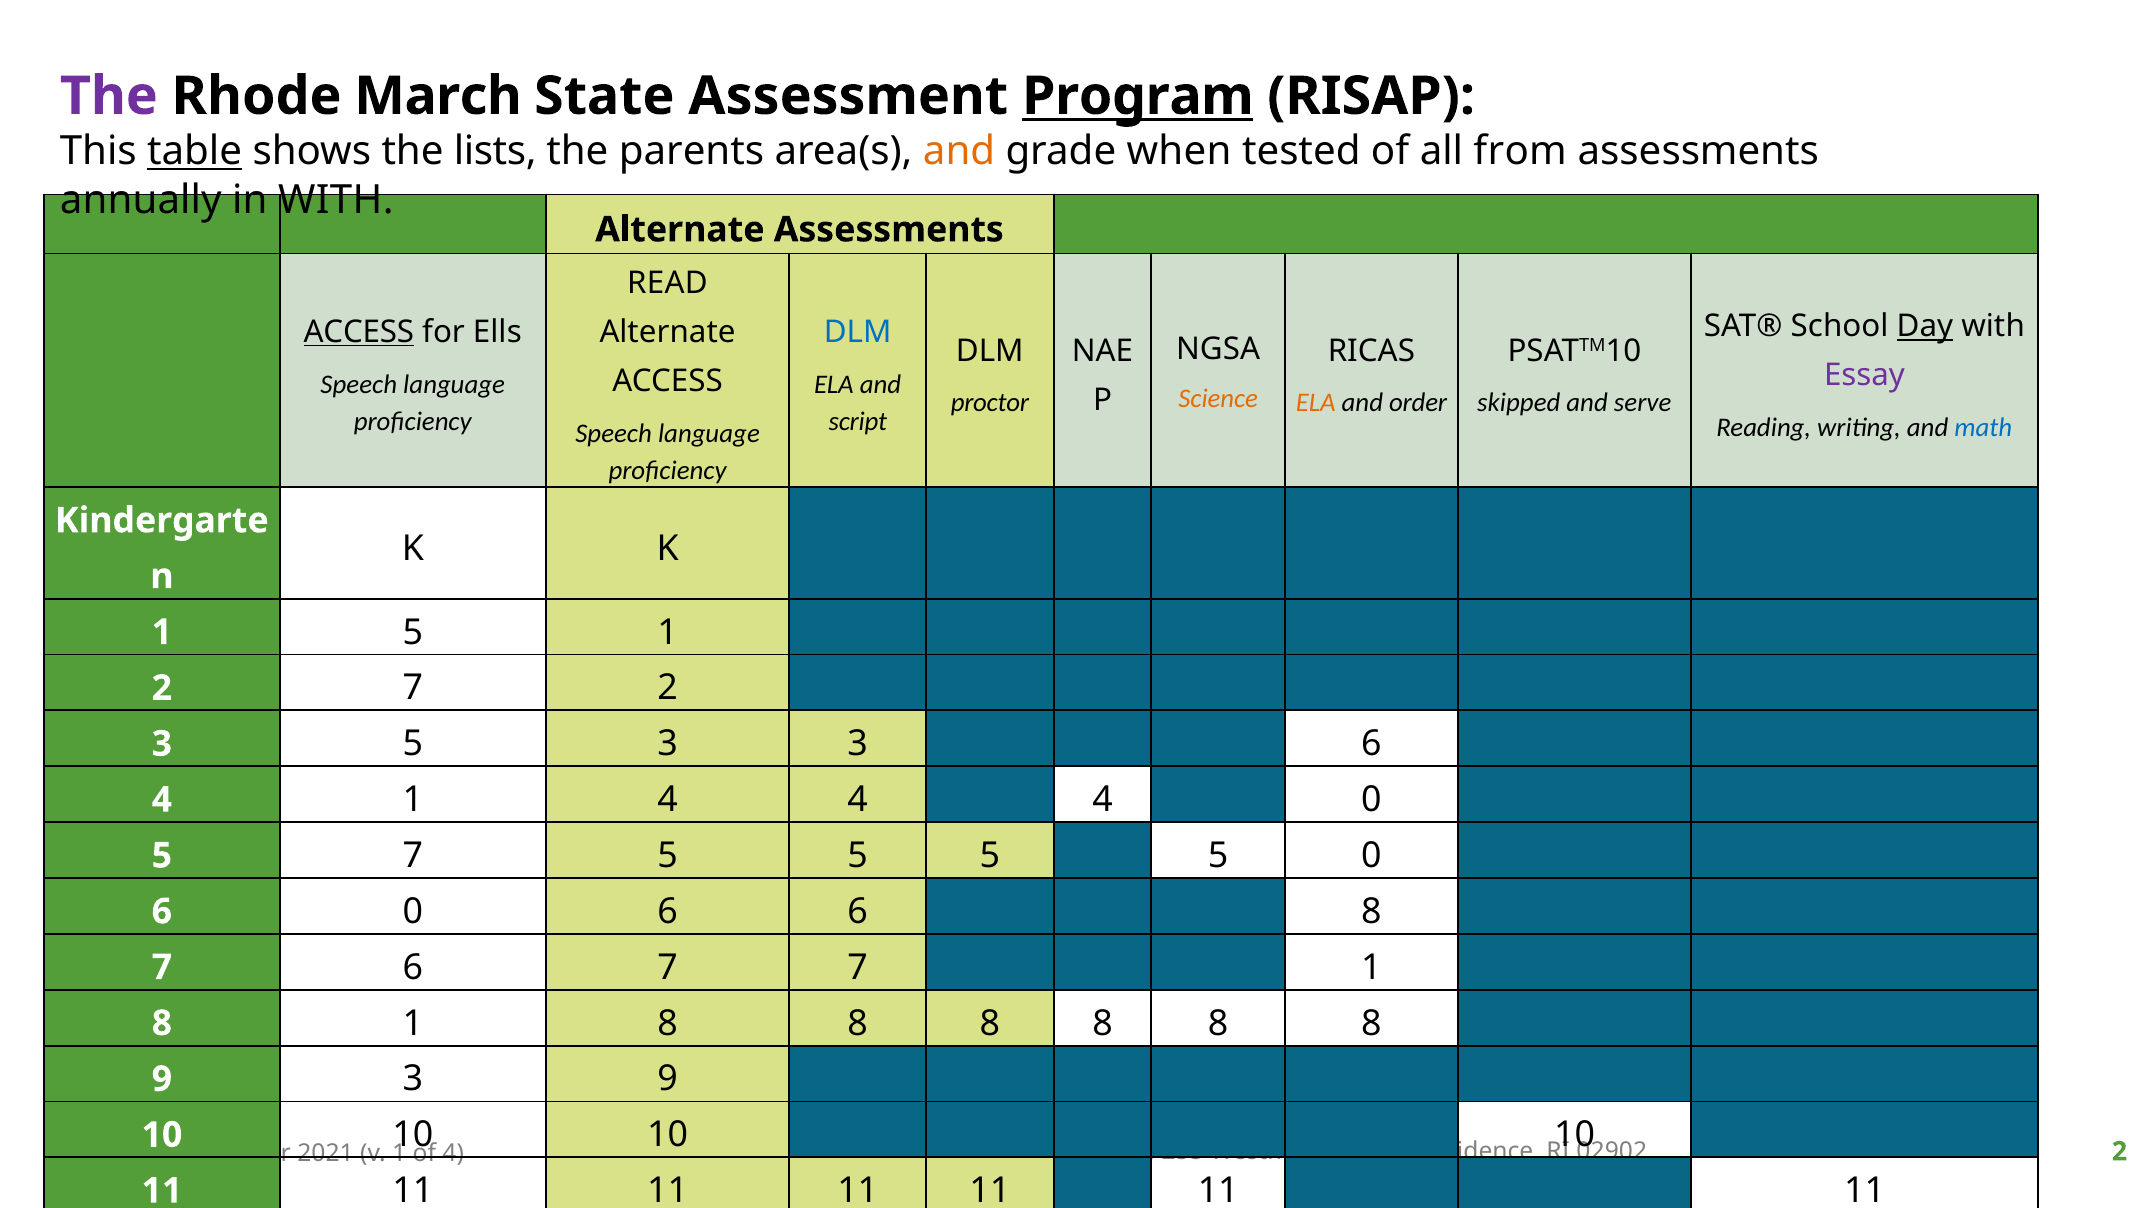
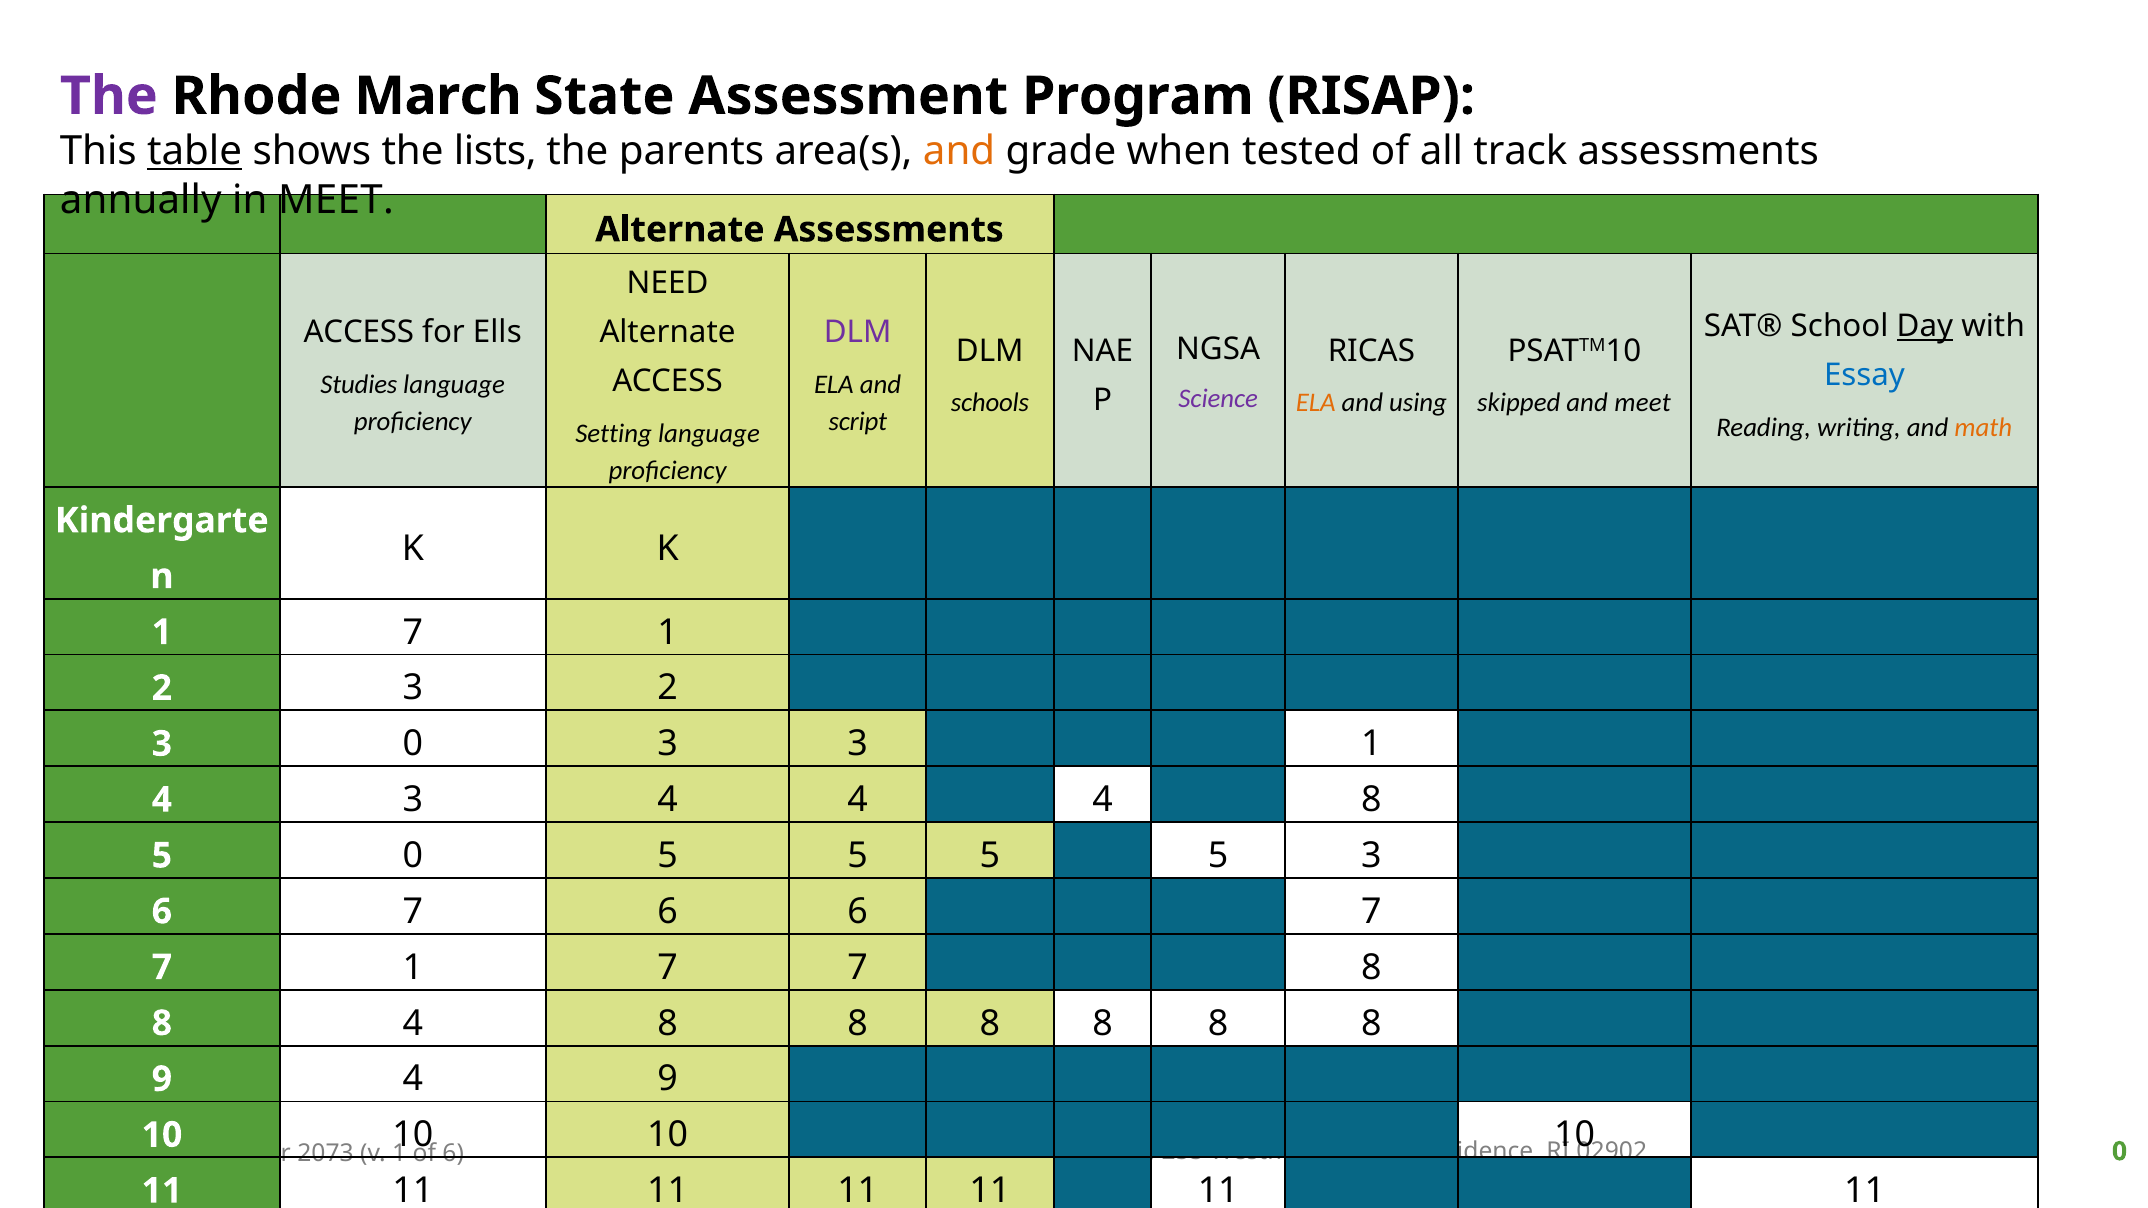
Program underline: present -> none
from: from -> track
in WITH: WITH -> MEET
READ: READ -> NEED
ACCESS at (359, 332) underline: present -> none
DLM at (858, 332) colour: blue -> purple
Essay colour: purple -> blue
Speech at (359, 384): Speech -> Studies
Science colour: orange -> purple
proctor: proctor -> schools
order: order -> using
and serve: serve -> meet
math colour: blue -> orange
Speech at (614, 433): Speech -> Setting
5 at (413, 632): 5 -> 7
7 at (413, 688): 7 -> 3
5 at (413, 744): 5 -> 0
6 at (1371, 744): 6 -> 1
1 at (413, 800): 1 -> 3
0 at (1371, 800): 0 -> 8
7 at (413, 856): 7 -> 0
0 at (1371, 856): 0 -> 3
0 at (413, 912): 0 -> 7
8 at (1371, 912): 8 -> 7
6 at (413, 968): 6 -> 1
1 at (1371, 968): 1 -> 8
1 at (413, 1023): 1 -> 4
3 at (413, 1079): 3 -> 4
2 at (2120, 1152): 2 -> 0
2021: 2021 -> 2073
4 at (453, 1154): 4 -> 6
